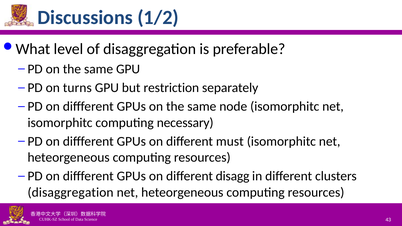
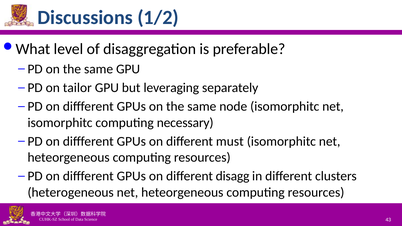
turns: turns -> tailor
restriction: restriction -> leveraging
disaggregation at (71, 192): disaggregation -> heterogeneous
